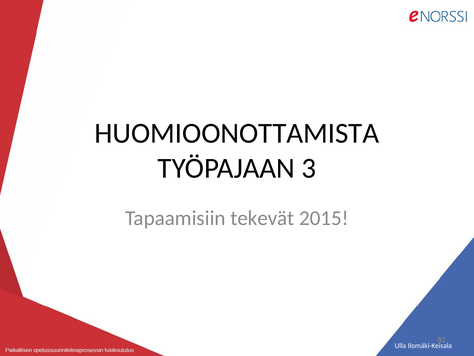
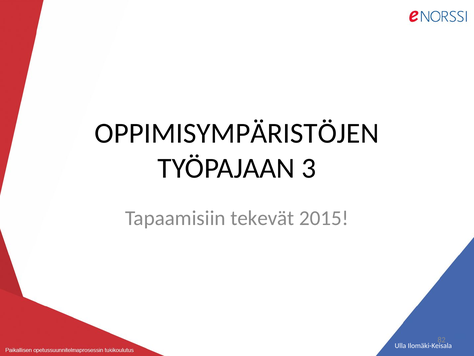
HUOMIOONOTTAMISTA: HUOMIOONOTTAMISTA -> OPPIMISYMPÄRISTÖJEN
